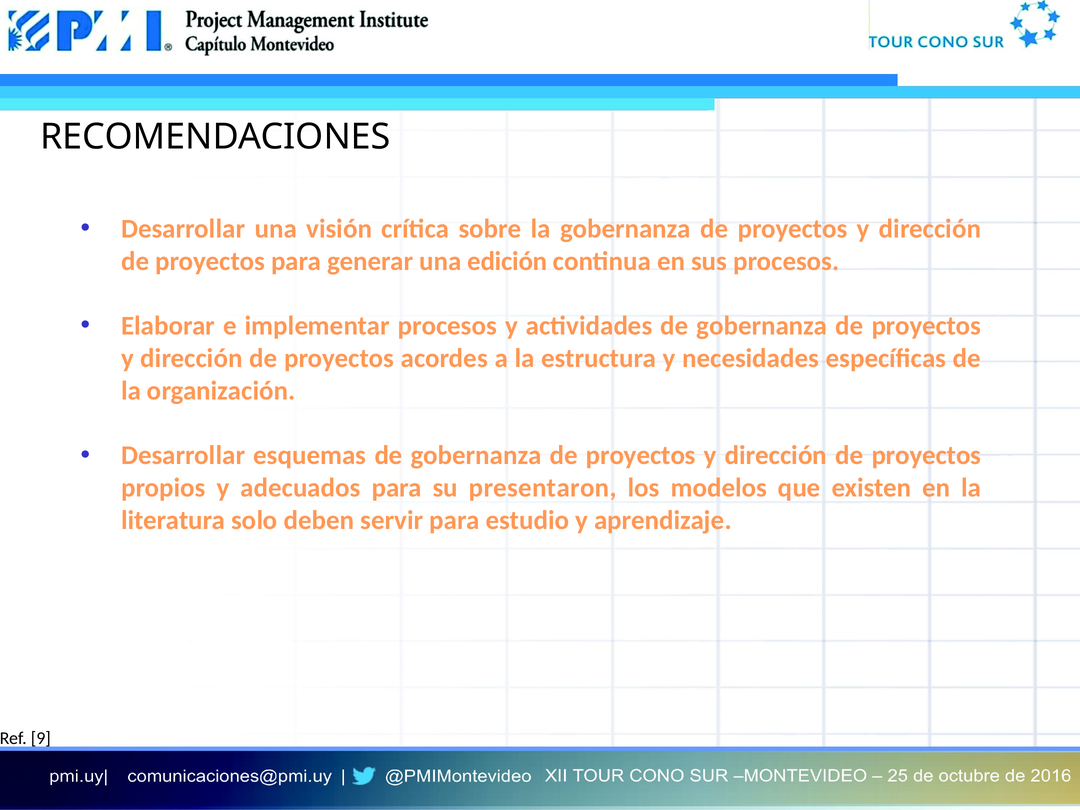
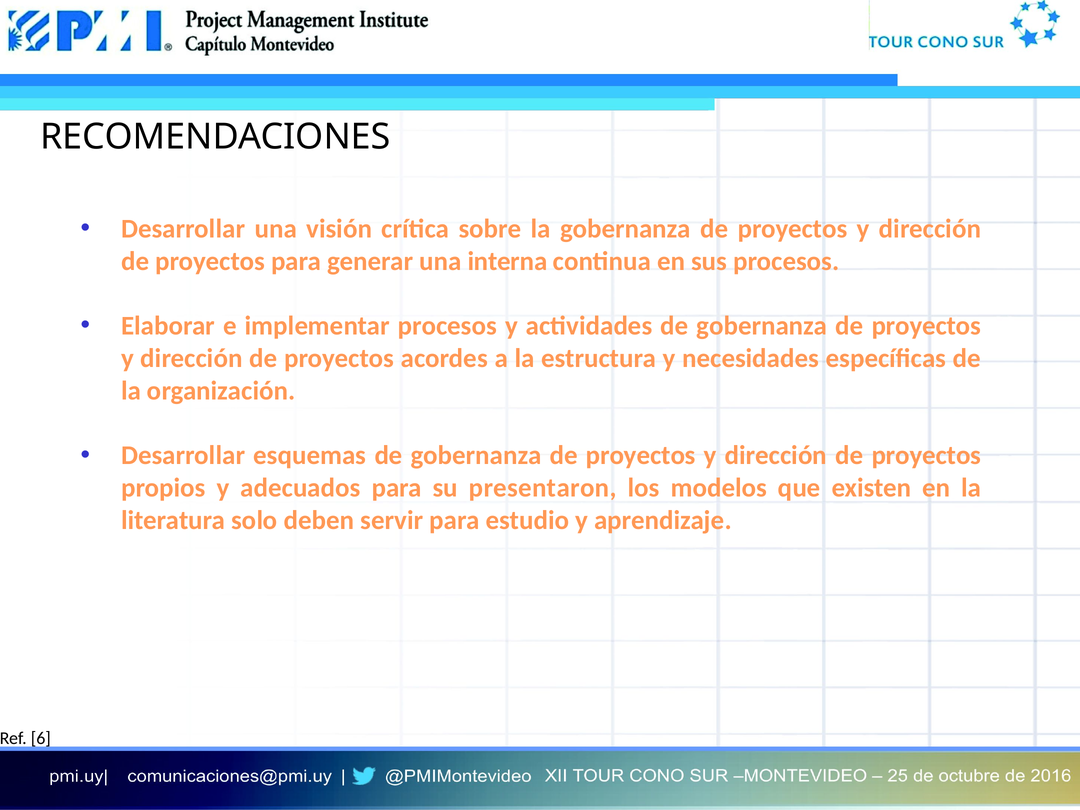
edición: edición -> interna
9: 9 -> 6
